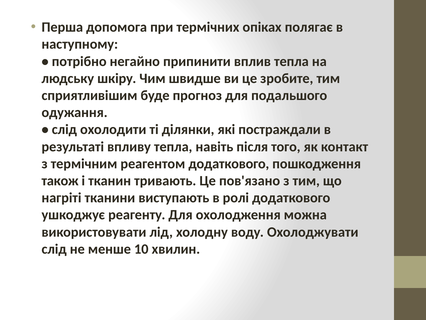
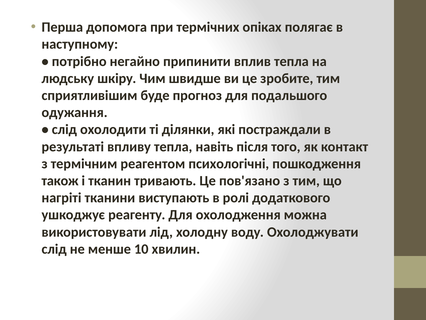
реагентом додаткового: додаткового -> психологічні
